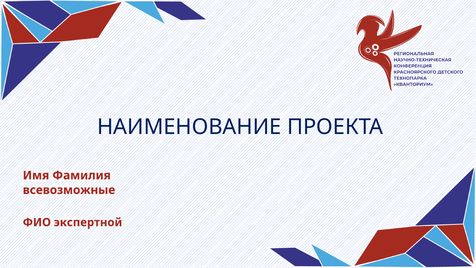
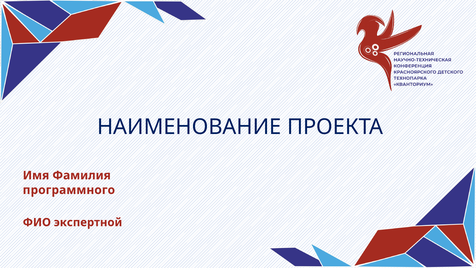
всевозможные: всевозможные -> программного
